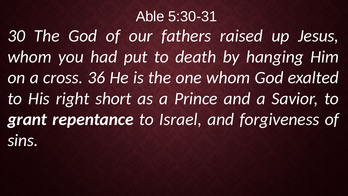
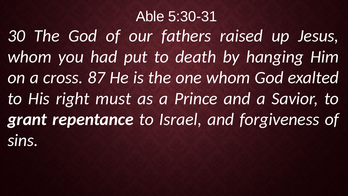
36: 36 -> 87
short: short -> must
